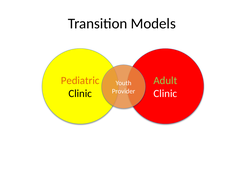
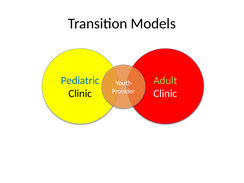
Pediatric colour: orange -> blue
